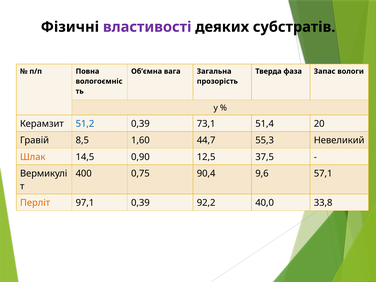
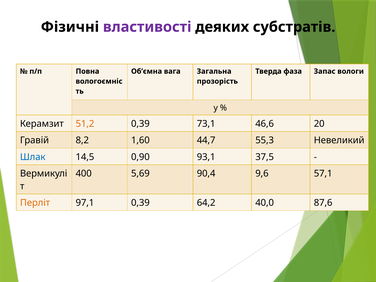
51,2 colour: blue -> orange
51,4: 51,4 -> 46,6
8,5: 8,5 -> 8,2
Шлак colour: orange -> blue
12,5: 12,5 -> 93,1
0,75: 0,75 -> 5,69
92,2: 92,2 -> 64,2
33,8: 33,8 -> 87,6
